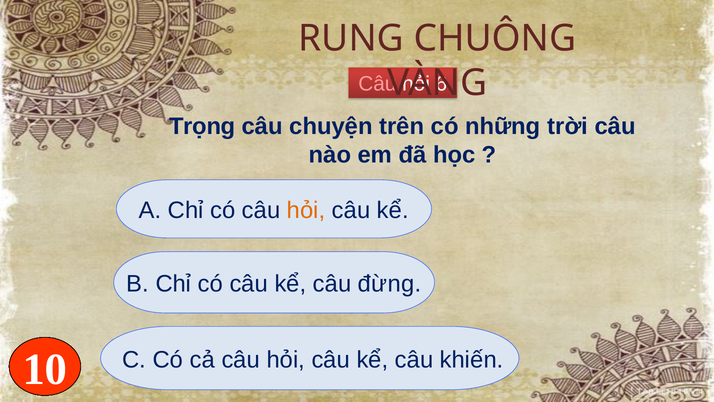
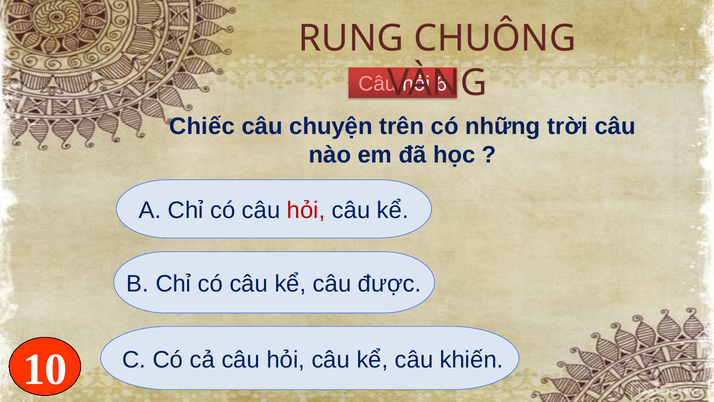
Trọng: Trọng -> Chiếc
hỏi at (306, 210) colour: orange -> red
đừng: đừng -> được
